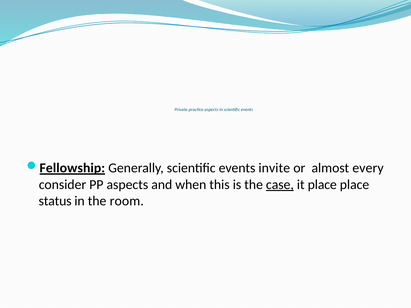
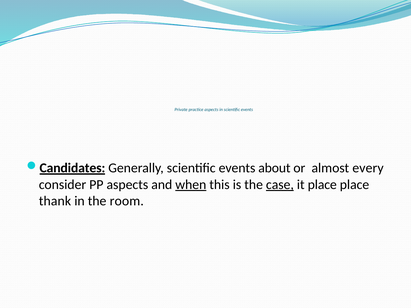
Fellowship: Fellowship -> Candidates
invite: invite -> about
when underline: none -> present
status: status -> thank
